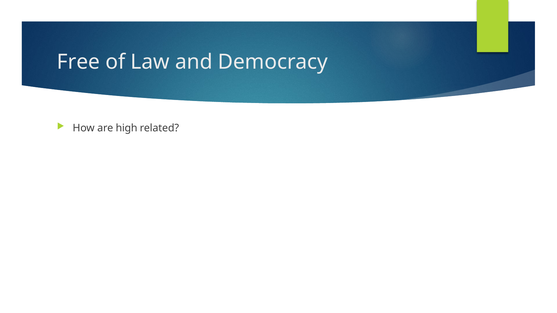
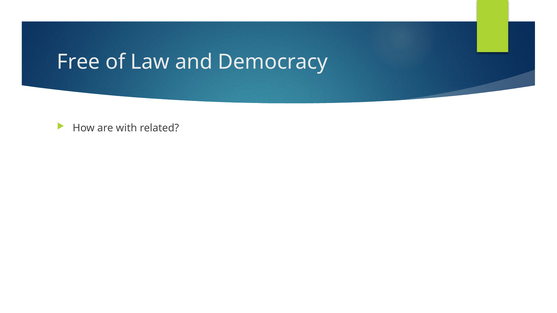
high: high -> with
